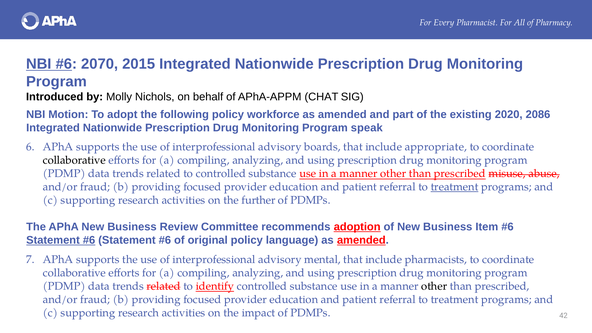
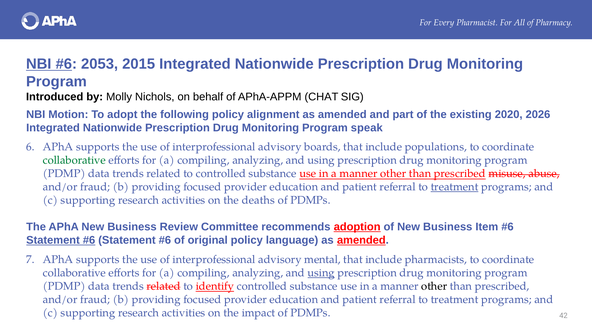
2070: 2070 -> 2053
workforce: workforce -> alignment
2086: 2086 -> 2026
appropriate: appropriate -> populations
collaborative at (74, 160) colour: black -> green
further: further -> deaths
using at (321, 273) underline: none -> present
